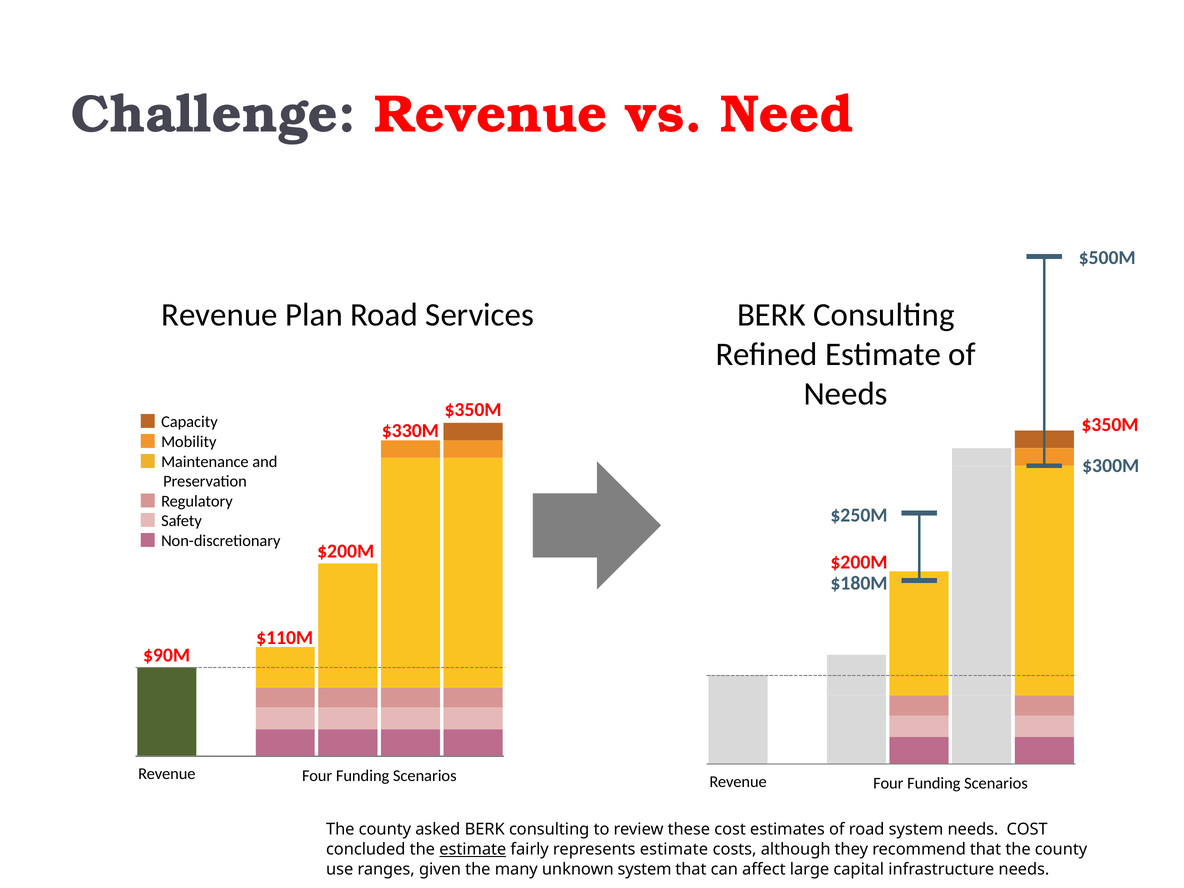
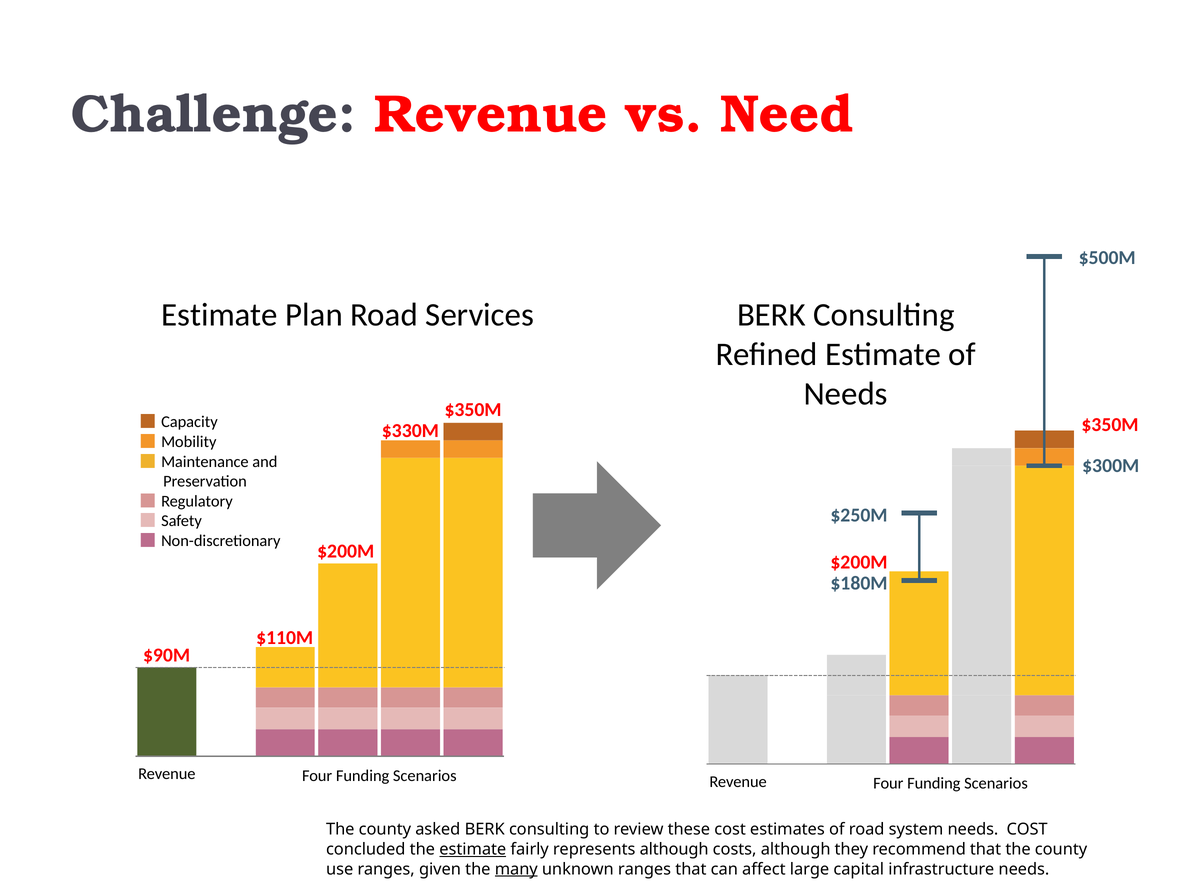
Revenue at (219, 315): Revenue -> Estimate
represents estimate: estimate -> although
many underline: none -> present
unknown system: system -> ranges
